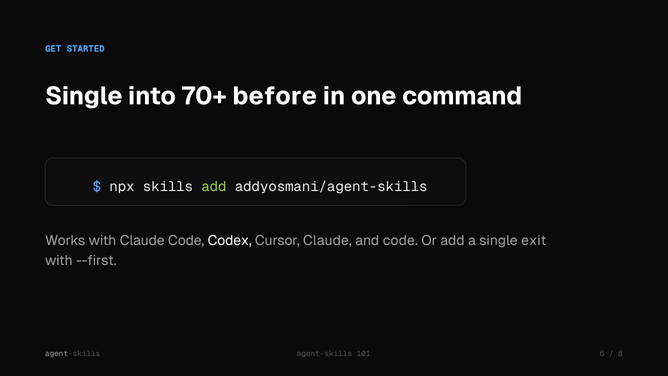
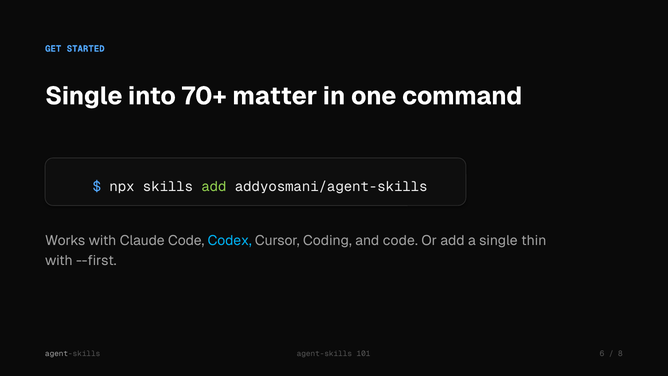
before: before -> matter
Codex colour: white -> light blue
Cursor Claude: Claude -> Coding
exit: exit -> thin
